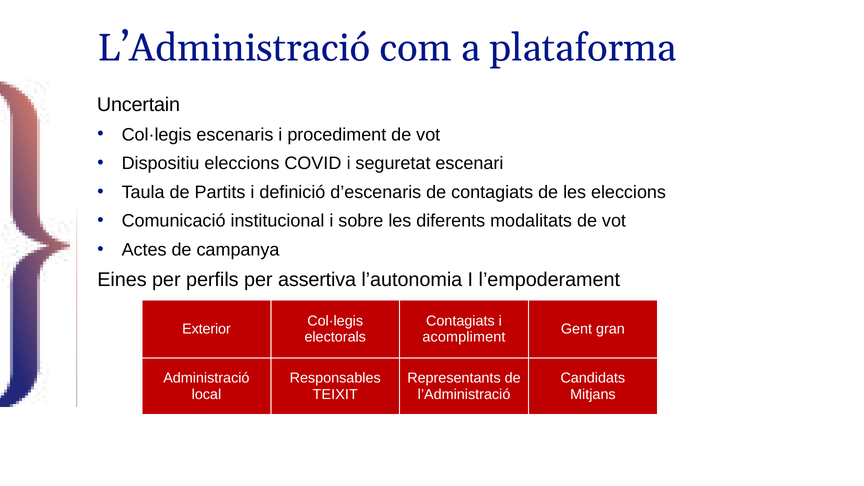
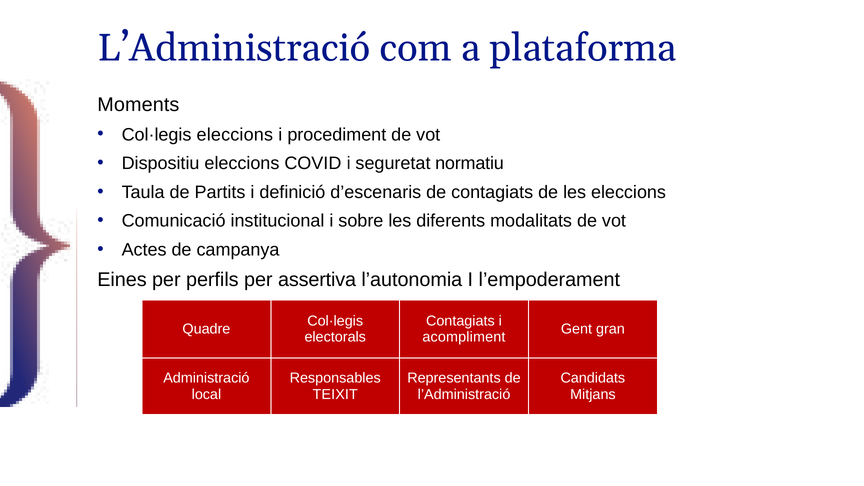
Uncertain: Uncertain -> Moments
Col·legis escenaris: escenaris -> eleccions
escenari: escenari -> normatiu
Exterior: Exterior -> Quadre
